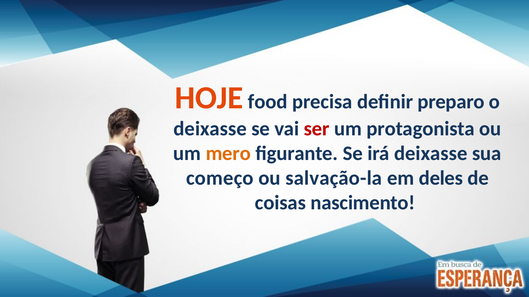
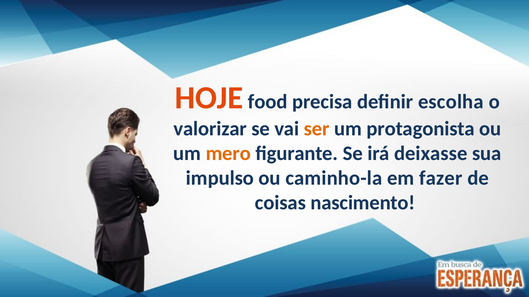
preparo: preparo -> escolha
deixasse at (210, 129): deixasse -> valorizar
ser colour: red -> orange
começo: começo -> impulso
salvação-la: salvação-la -> caminho-la
deles: deles -> fazer
